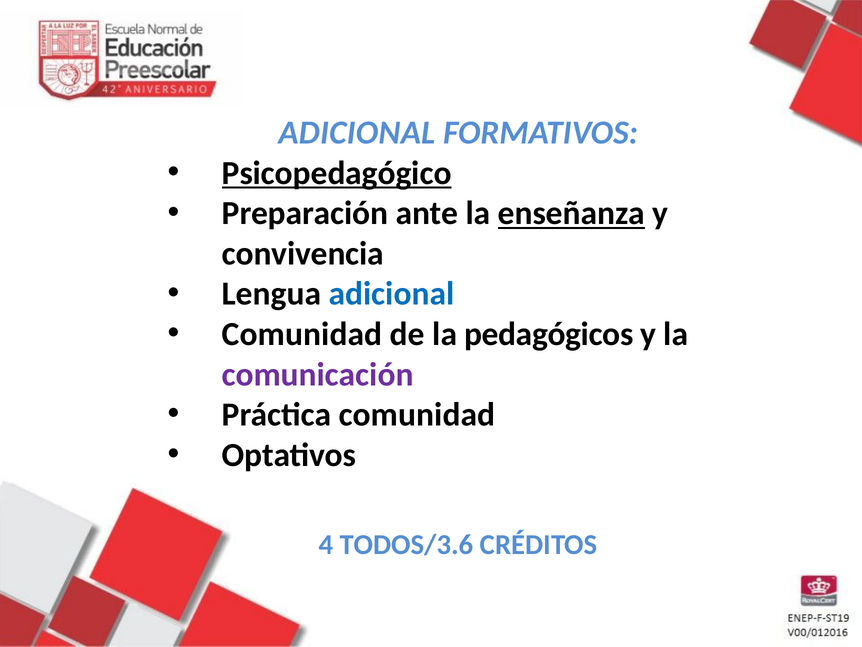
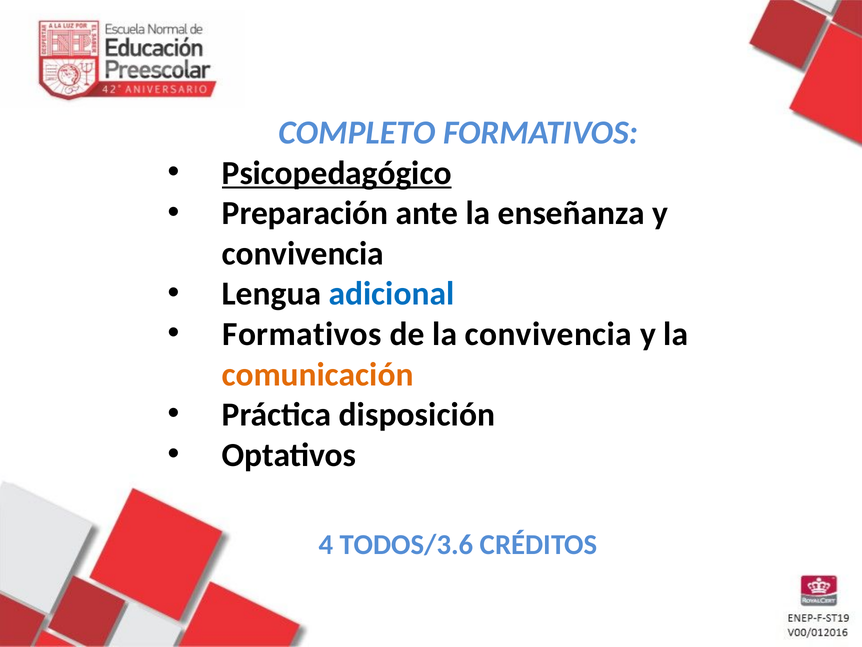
ADICIONAL at (357, 133): ADICIONAL -> COMPLETO
enseñanza underline: present -> none
Comunidad at (302, 334): Comunidad -> Formativos
la pedagógicos: pedagógicos -> convivencia
comunicación colour: purple -> orange
Práctica comunidad: comunidad -> disposición
